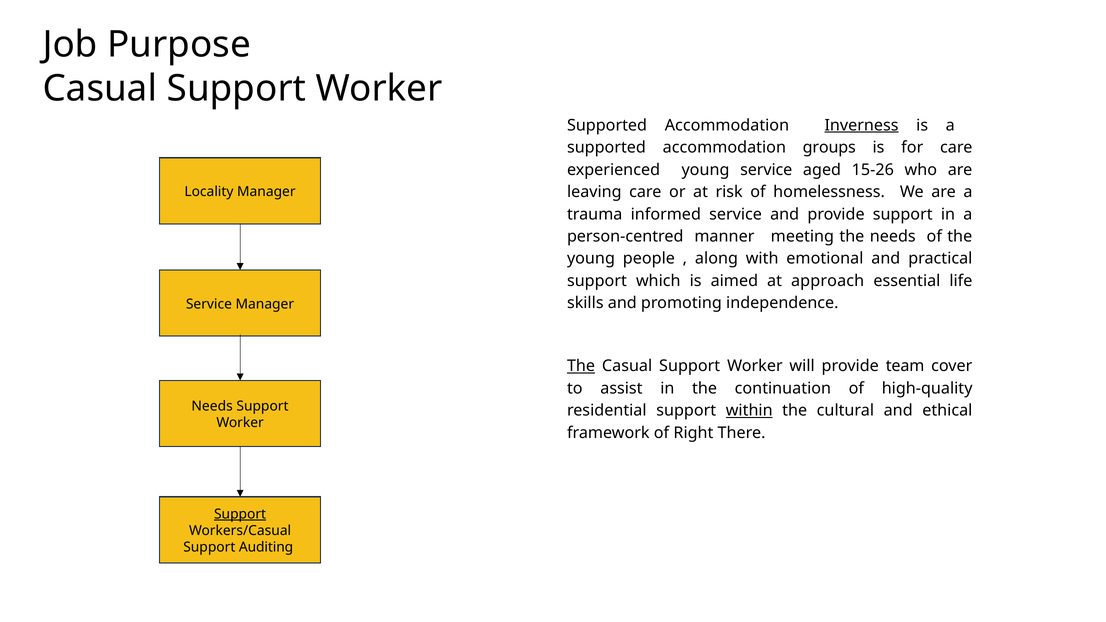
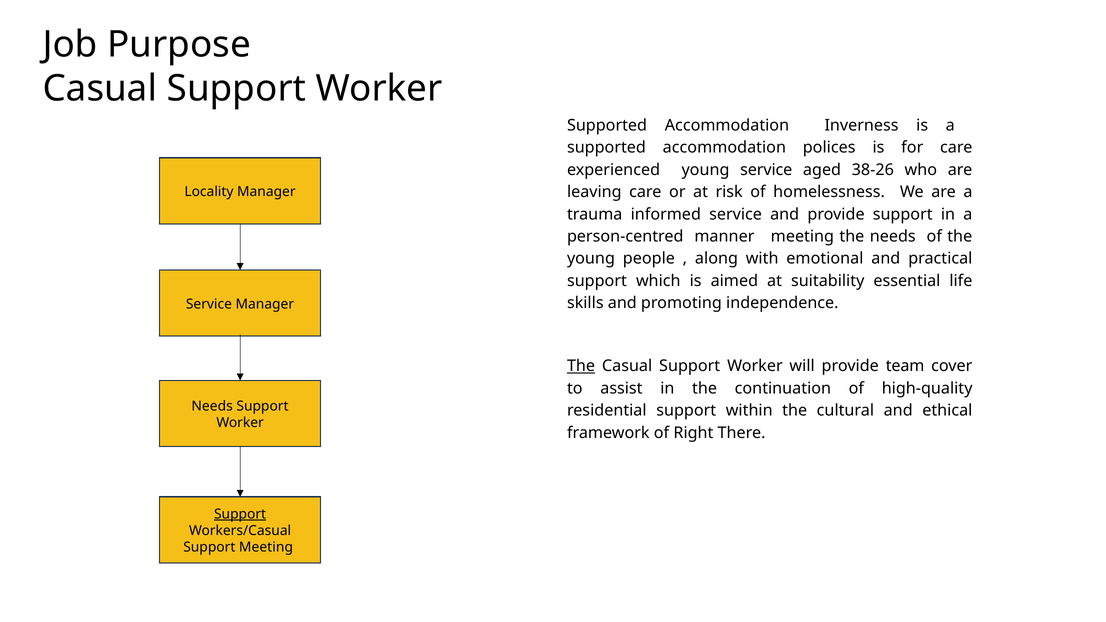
Inverness underline: present -> none
groups: groups -> polices
15-26: 15-26 -> 38-26
approach: approach -> suitability
within underline: present -> none
Support Auditing: Auditing -> Meeting
